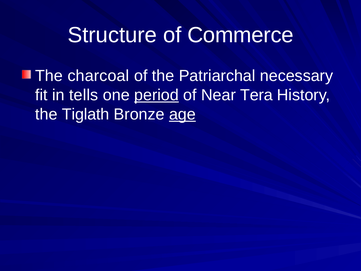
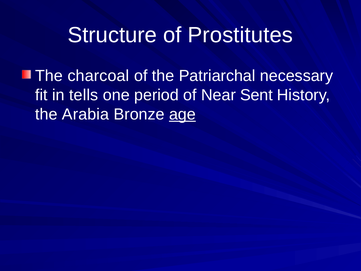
Commerce: Commerce -> Prostitutes
period underline: present -> none
Tera: Tera -> Sent
Tiglath: Tiglath -> Arabia
